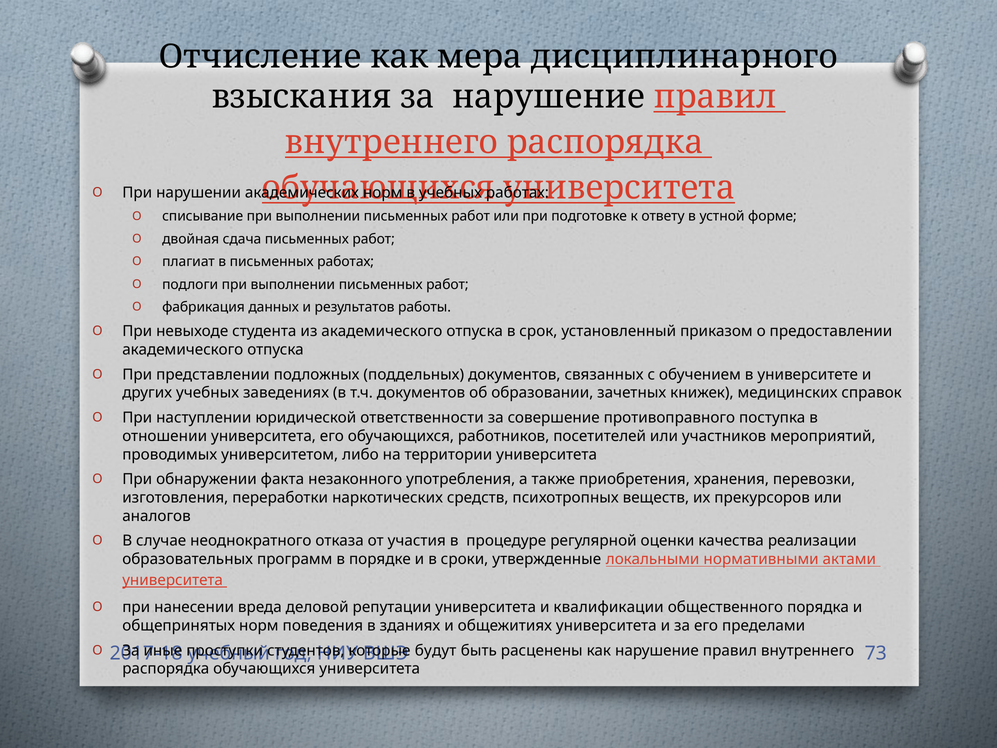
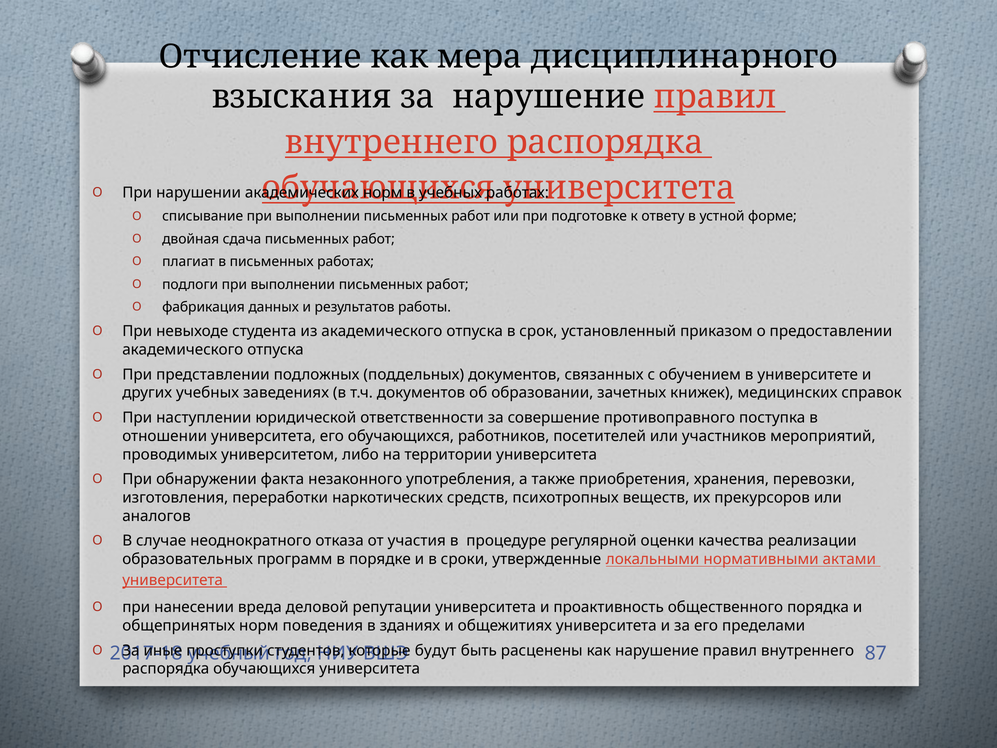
квалификации: квалификации -> проактивность
73: 73 -> 87
